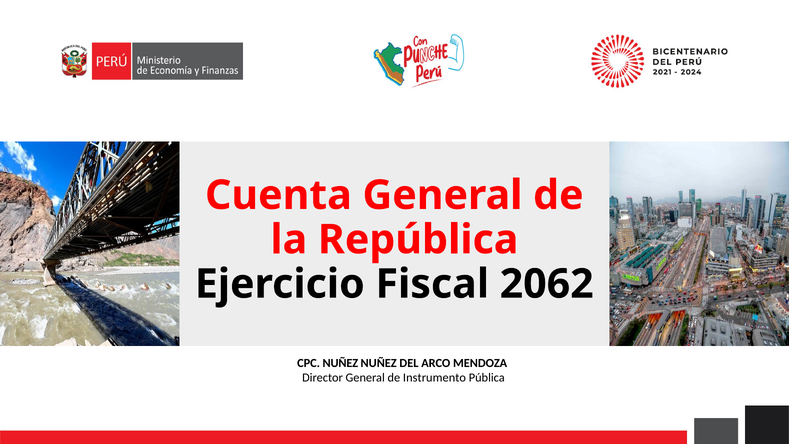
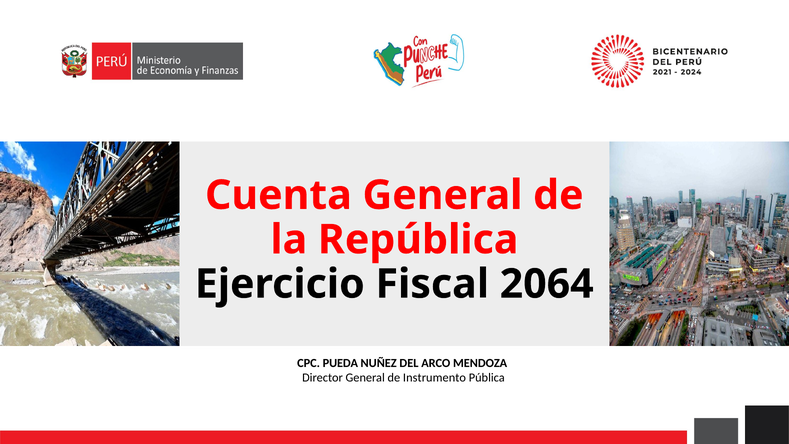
2062: 2062 -> 2064
CPC NUÑEZ: NUÑEZ -> PUEDA
